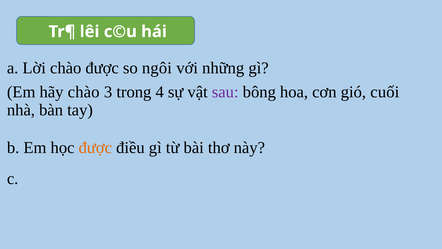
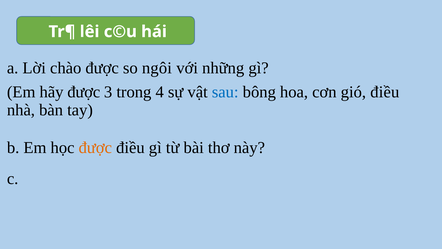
hãy chào: chào -> được
sau colour: purple -> blue
gió cuối: cuối -> điều
